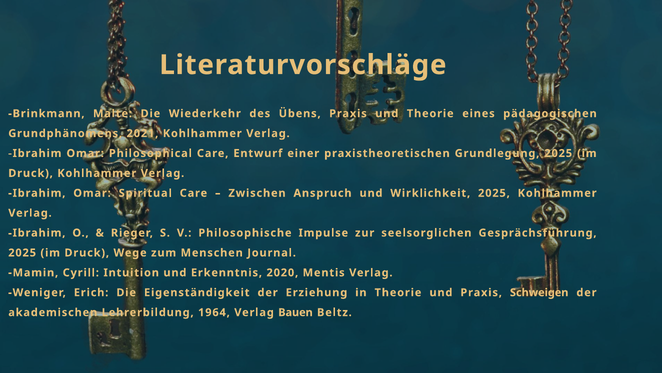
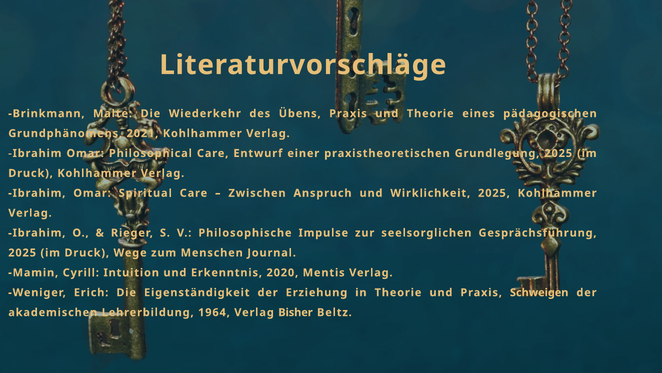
Bauen: Bauen -> Bisher
